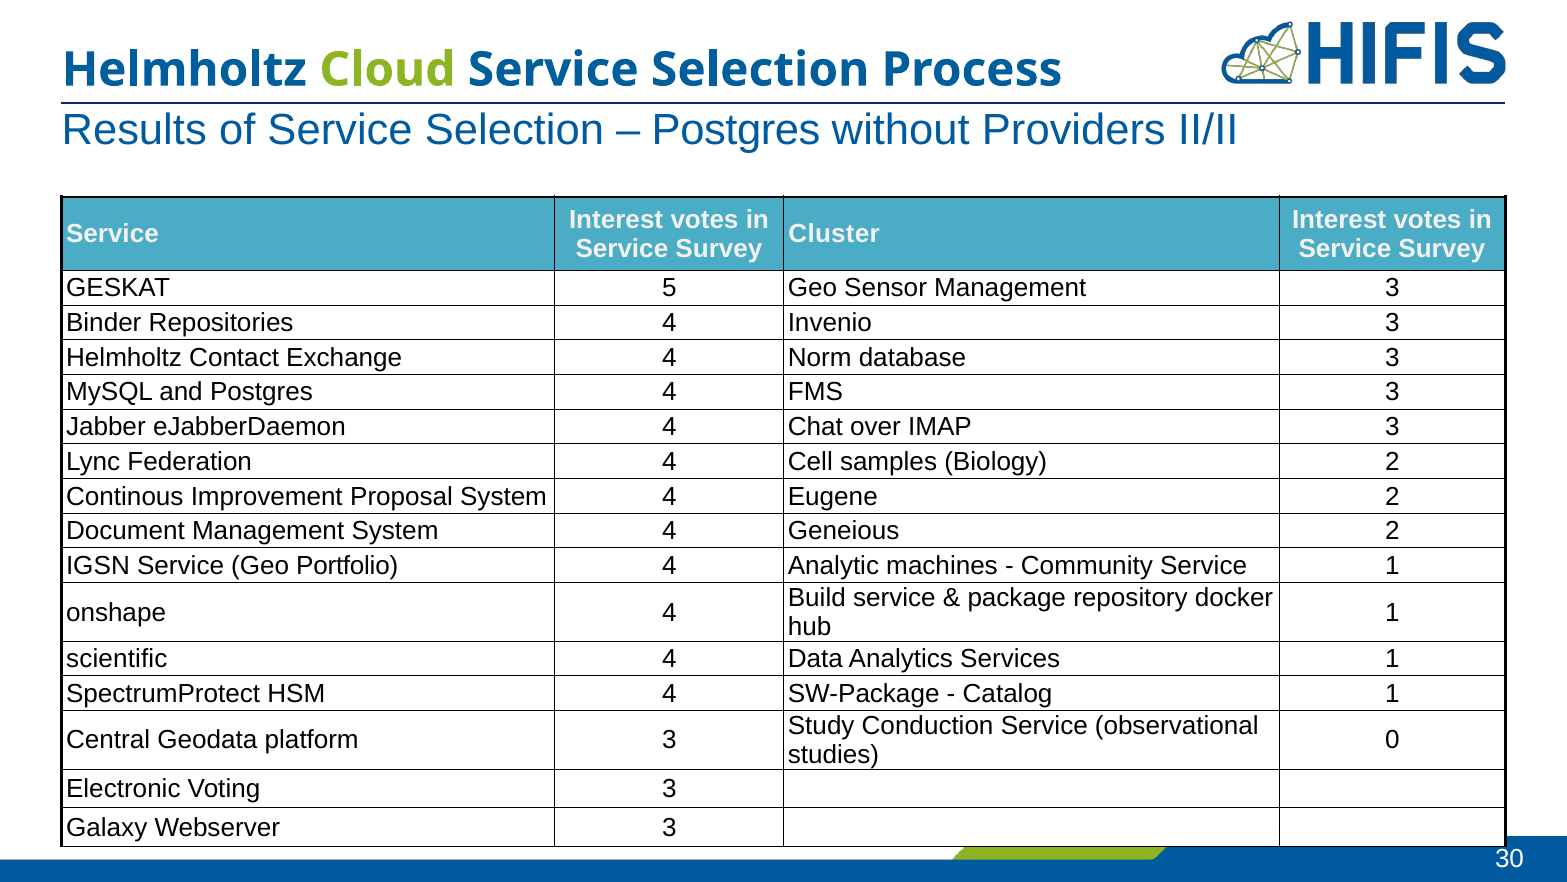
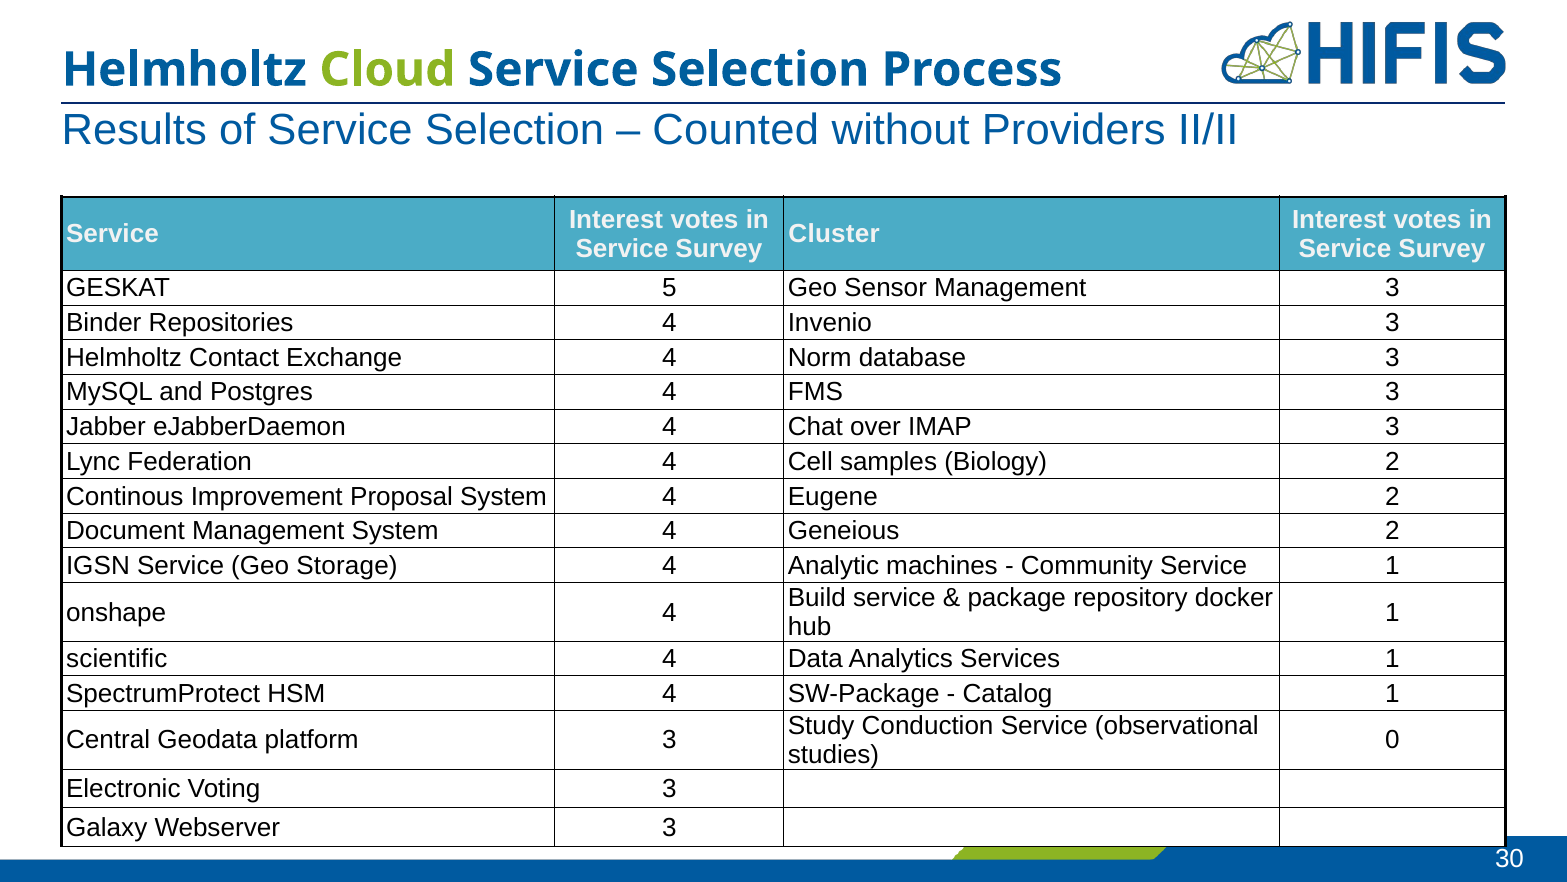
Postgres at (736, 130): Postgres -> Counted
Portfolio: Portfolio -> Storage
